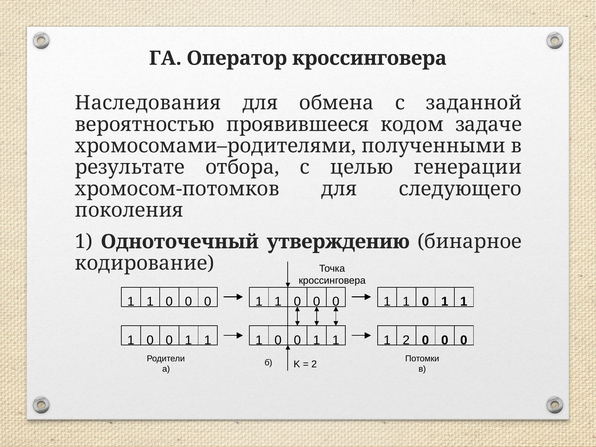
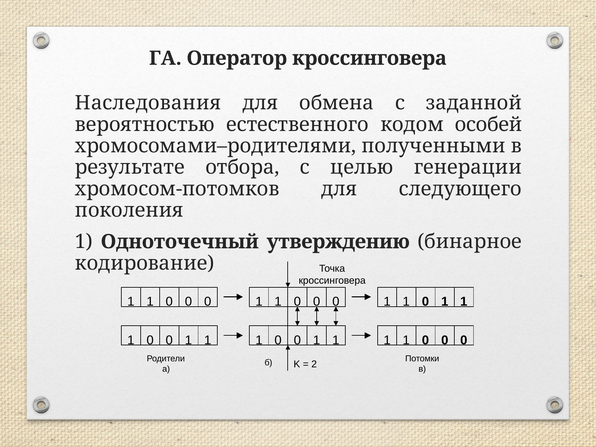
проявившееся: проявившееся -> естественного
задаче: задаче -> особей
1 1 1 2: 2 -> 1
